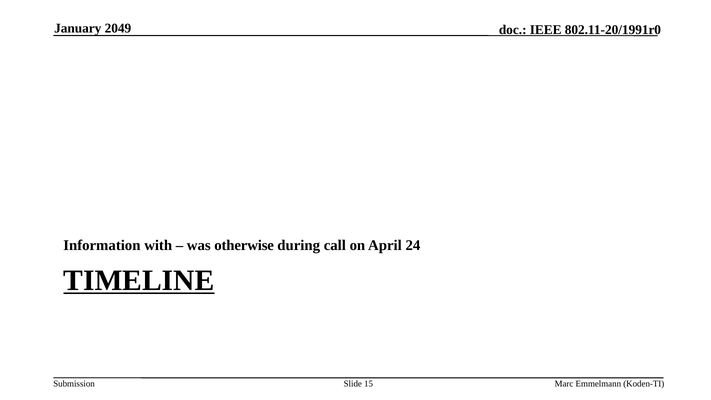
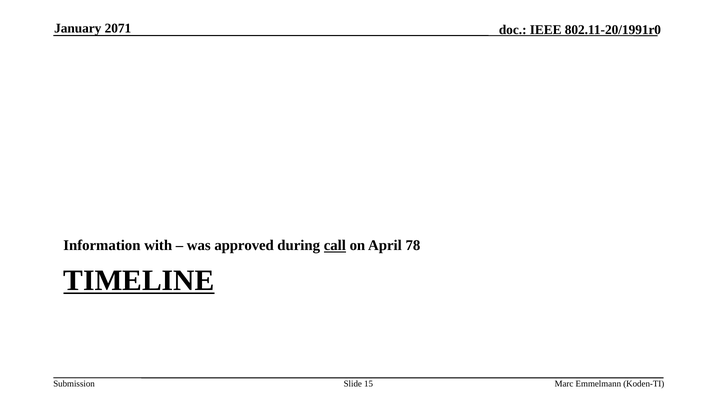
2049: 2049 -> 2071
otherwise: otherwise -> approved
call underline: none -> present
24: 24 -> 78
